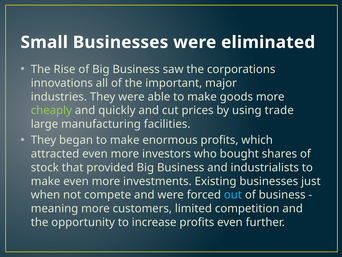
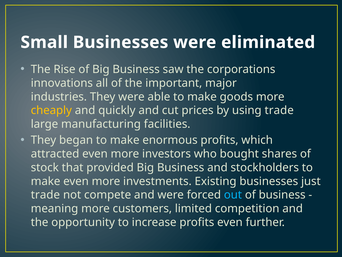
cheaply colour: light green -> yellow
industrialists: industrialists -> stockholders
when at (45, 195): when -> trade
